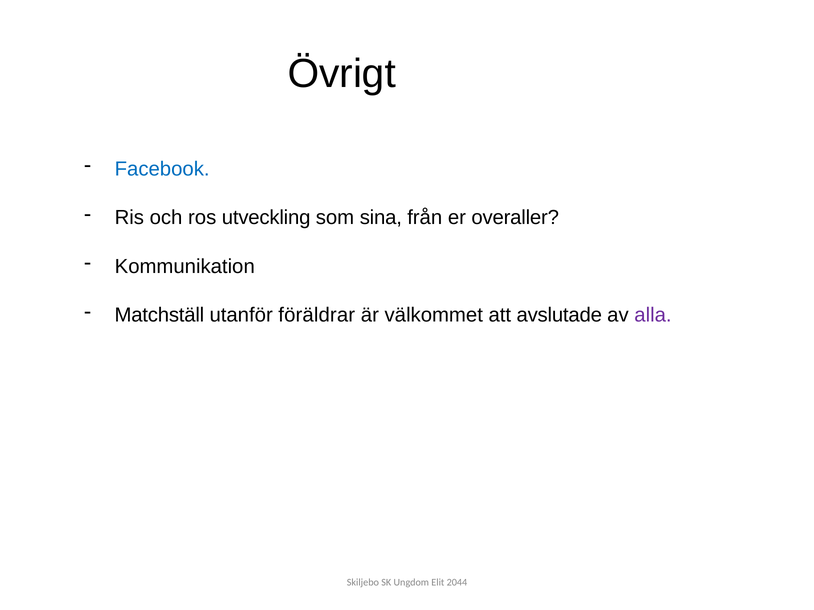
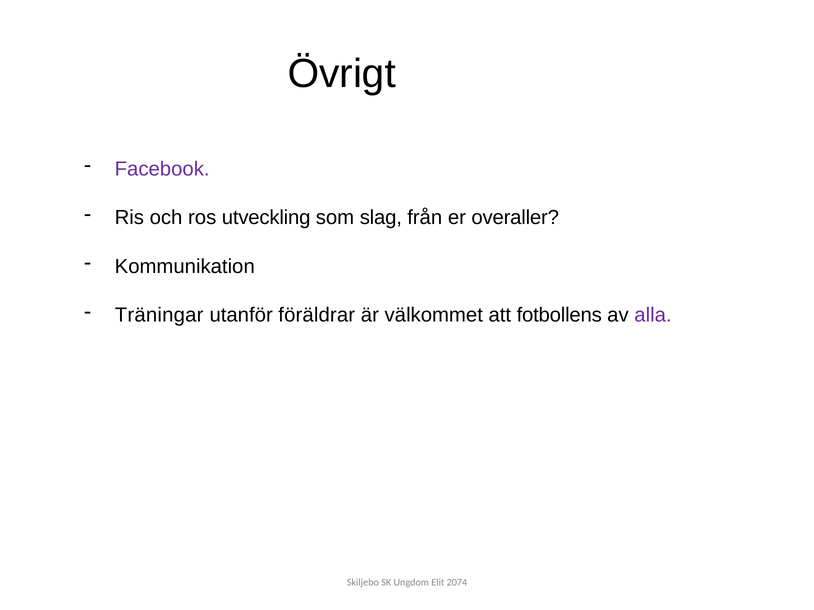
Facebook colour: blue -> purple
sina: sina -> slag
Matchställ: Matchställ -> Träningar
avslutade: avslutade -> fotbollens
2044: 2044 -> 2074
